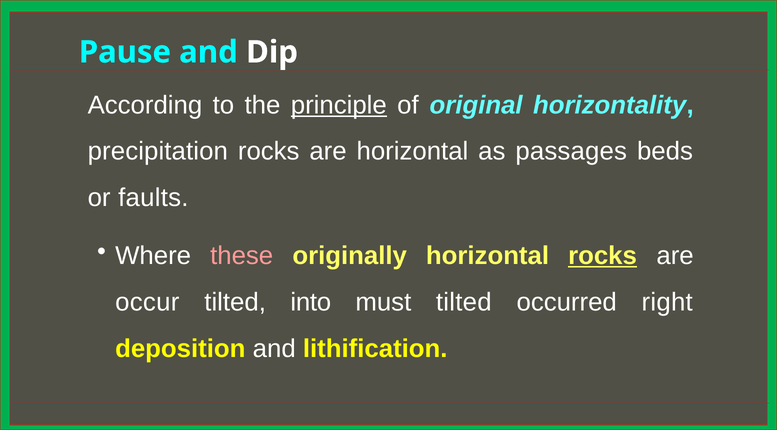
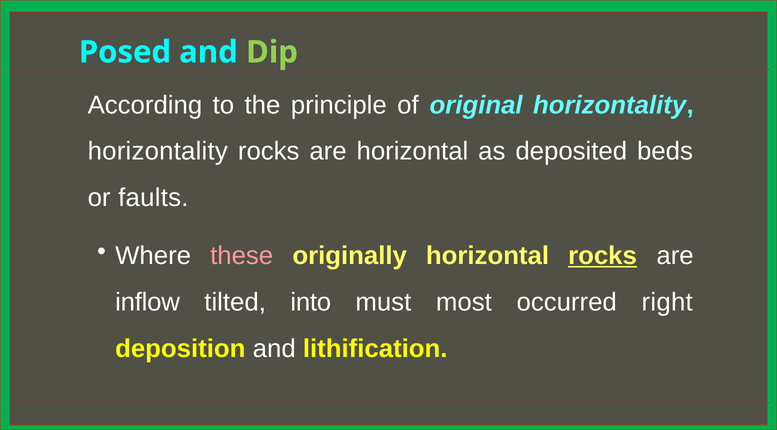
Pause: Pause -> Posed
Dip colour: white -> light green
principle underline: present -> none
precipitation at (158, 152): precipitation -> horizontality
passages: passages -> deposited
occur: occur -> inflow
must tilted: tilted -> most
